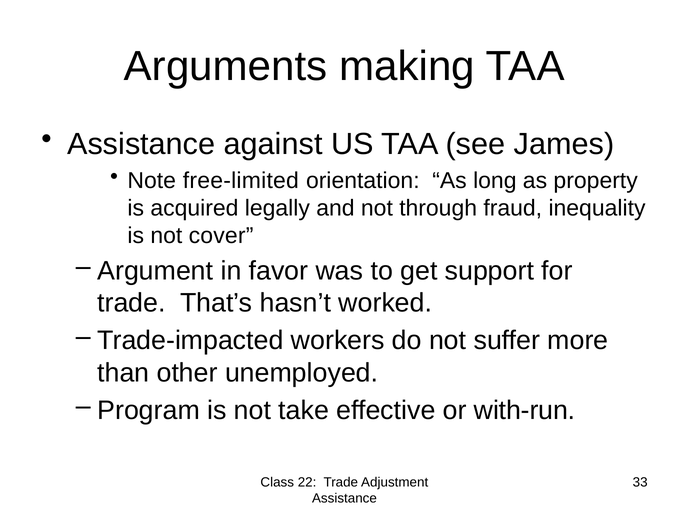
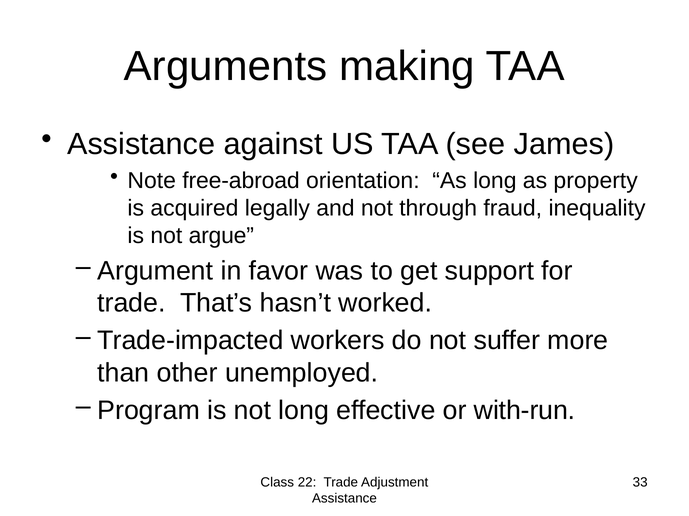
free-limited: free-limited -> free-abroad
cover: cover -> argue
not take: take -> long
